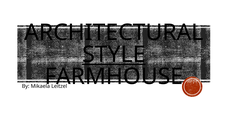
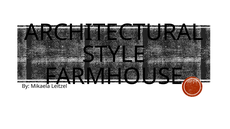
STYLE underline: present -> none
